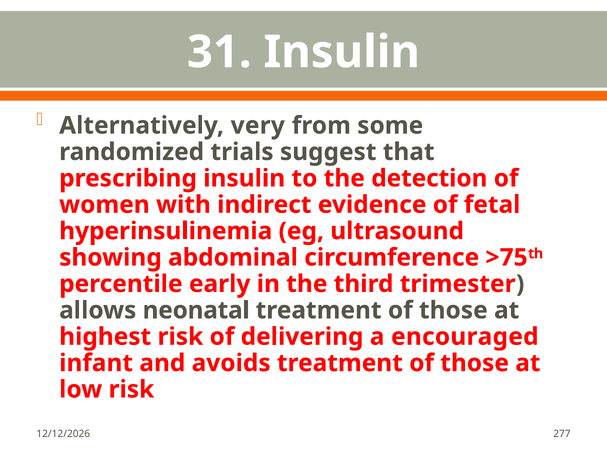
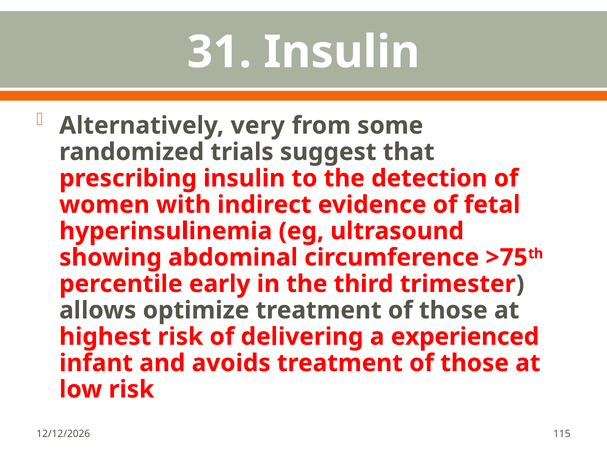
neonatal: neonatal -> optimize
encouraged: encouraged -> experienced
277: 277 -> 115
